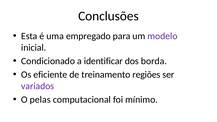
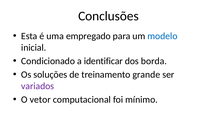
modelo colour: purple -> blue
eficiente: eficiente -> soluções
regiões: regiões -> grande
pelas: pelas -> vetor
